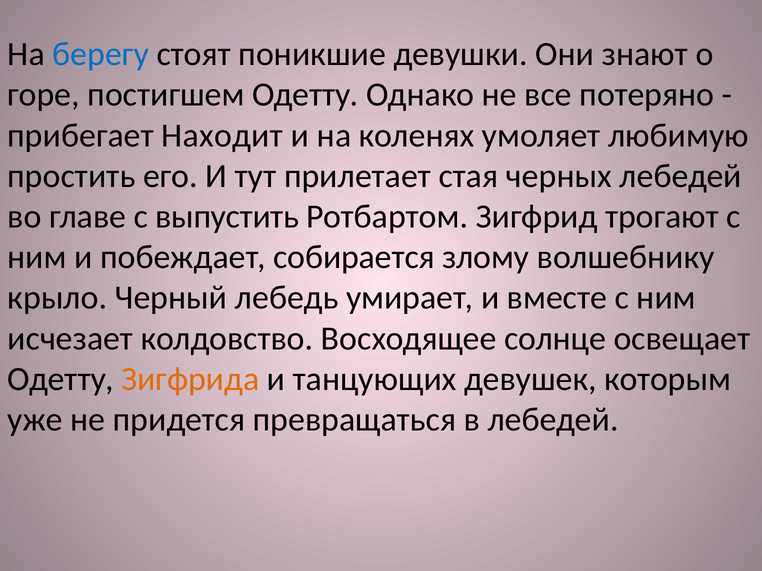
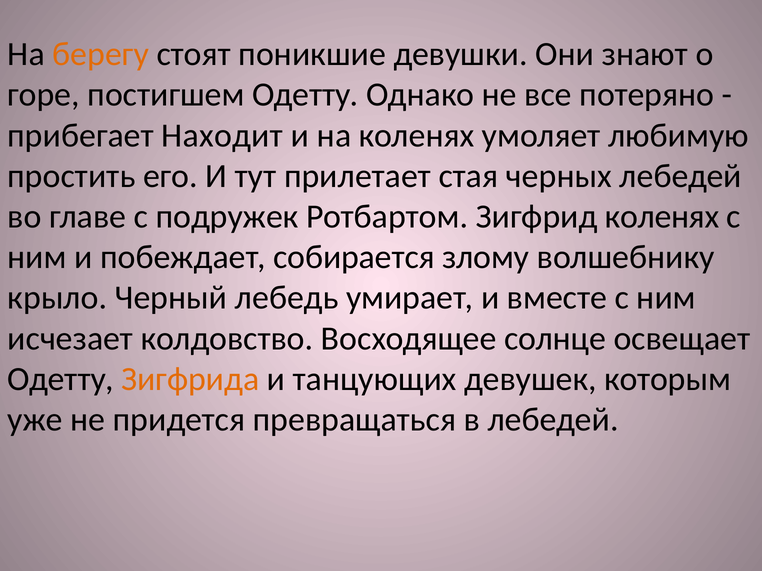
берегу colour: blue -> orange
выпустить: выпустить -> подружек
Зигфрид трогают: трогают -> коленях
